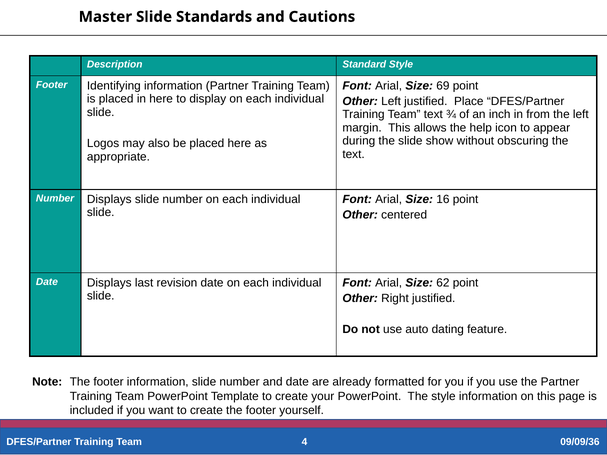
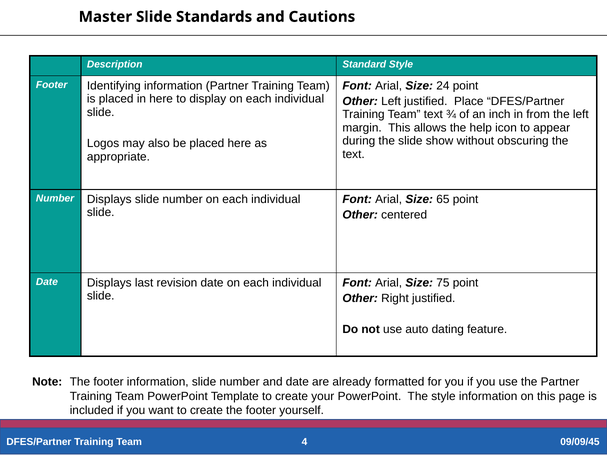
69: 69 -> 24
16: 16 -> 65
62: 62 -> 75
09/09/36: 09/09/36 -> 09/09/45
